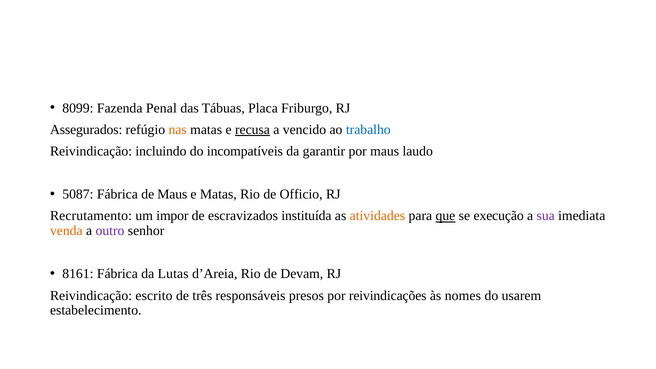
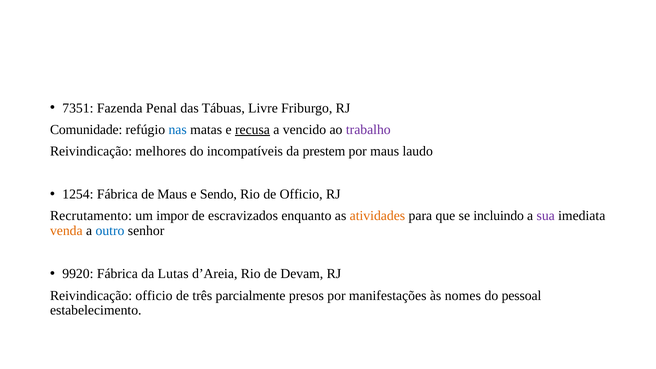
8099: 8099 -> 7351
Placa: Placa -> Livre
Assegurados: Assegurados -> Comunidade
nas colour: orange -> blue
trabalho colour: blue -> purple
incluindo: incluindo -> melhores
garantir: garantir -> prestem
5087: 5087 -> 1254
e Matas: Matas -> Sendo
instituída: instituída -> enquanto
que underline: present -> none
execução: execução -> incluindo
outro colour: purple -> blue
8161: 8161 -> 9920
Reivindicação escrito: escrito -> officio
responsáveis: responsáveis -> parcialmente
reivindicações: reivindicações -> manifestações
usarem: usarem -> pessoal
